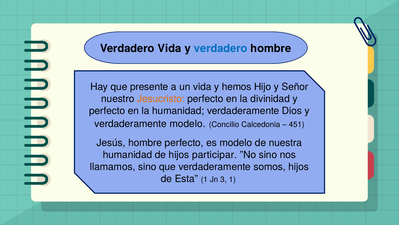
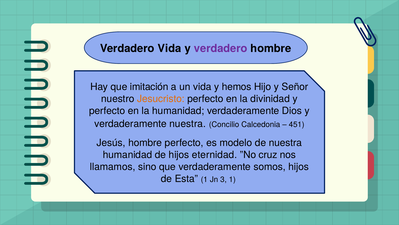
verdadero at (221, 48) colour: blue -> purple
presente: presente -> imitación
verdaderamente modelo: modelo -> nuestra
participar: participar -> eternidad
”No sino: sino -> cruz
